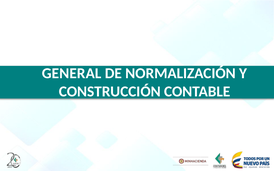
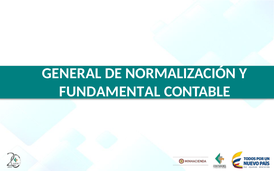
CONSTRUCCIÓN: CONSTRUCCIÓN -> FUNDAMENTAL
